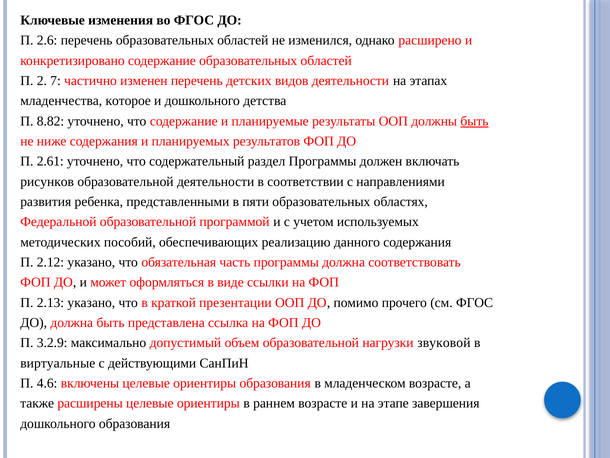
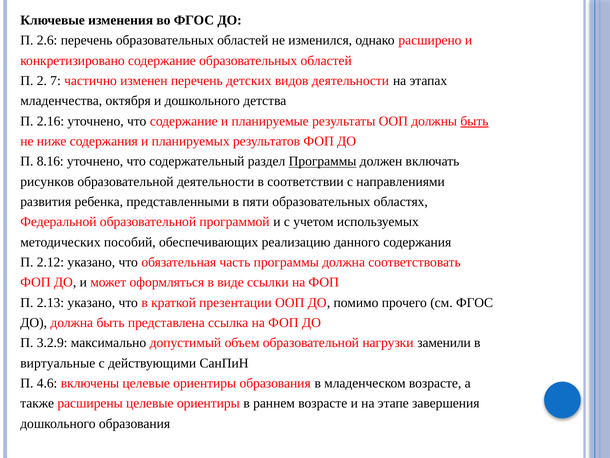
которое: которое -> октября
8.82: 8.82 -> 2.16
2.61: 2.61 -> 8.16
Программы at (323, 161) underline: none -> present
звуковой: звуковой -> заменили
